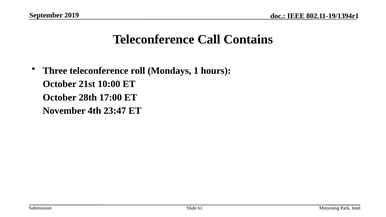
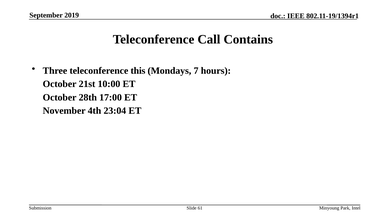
roll: roll -> this
1: 1 -> 7
23:47: 23:47 -> 23:04
